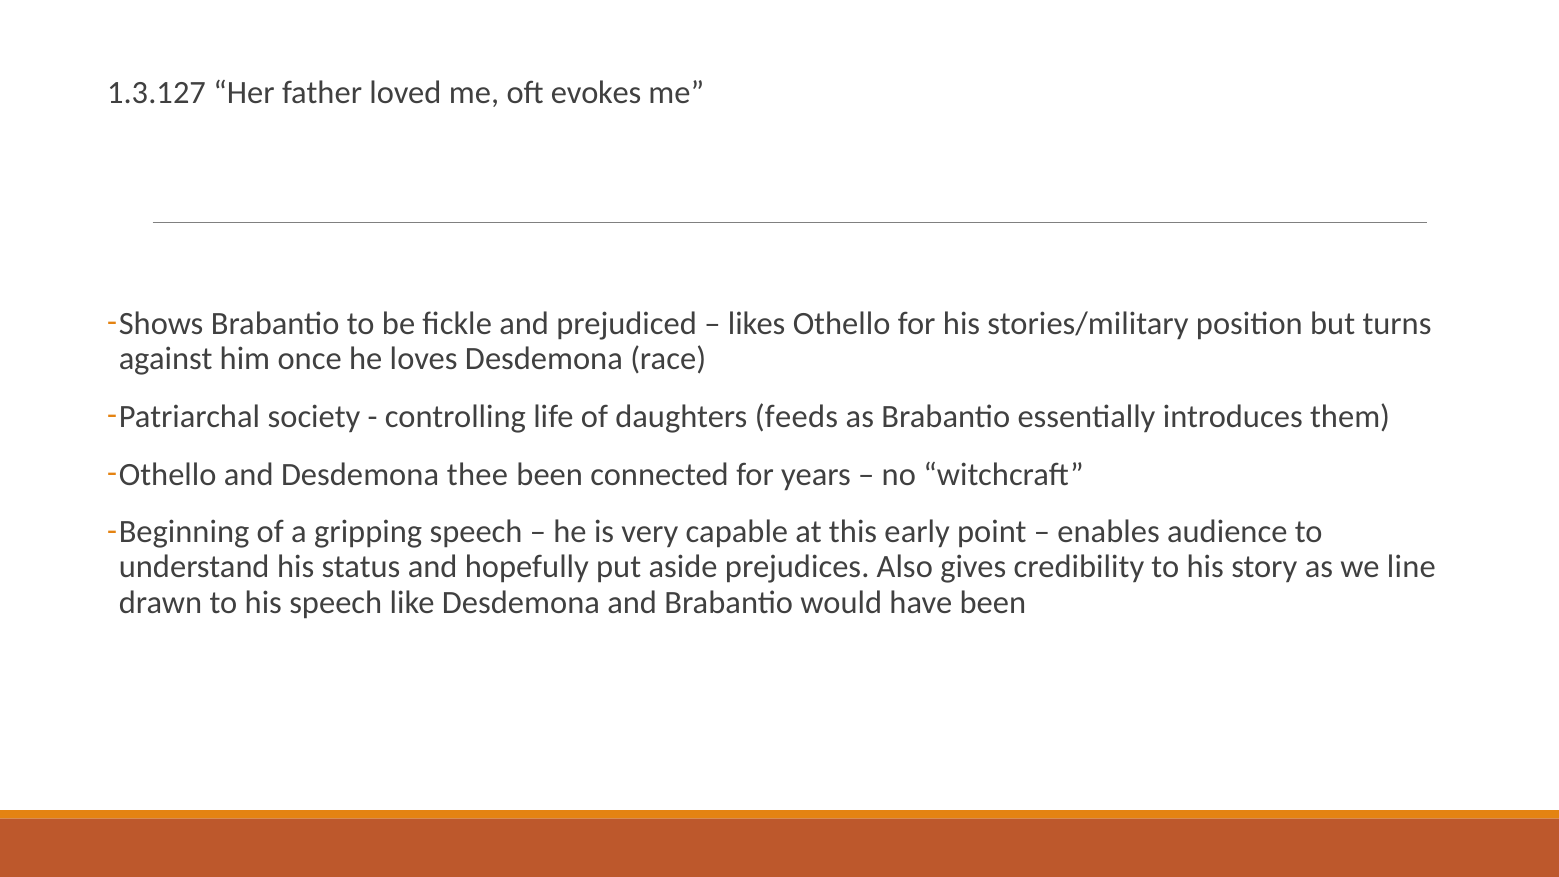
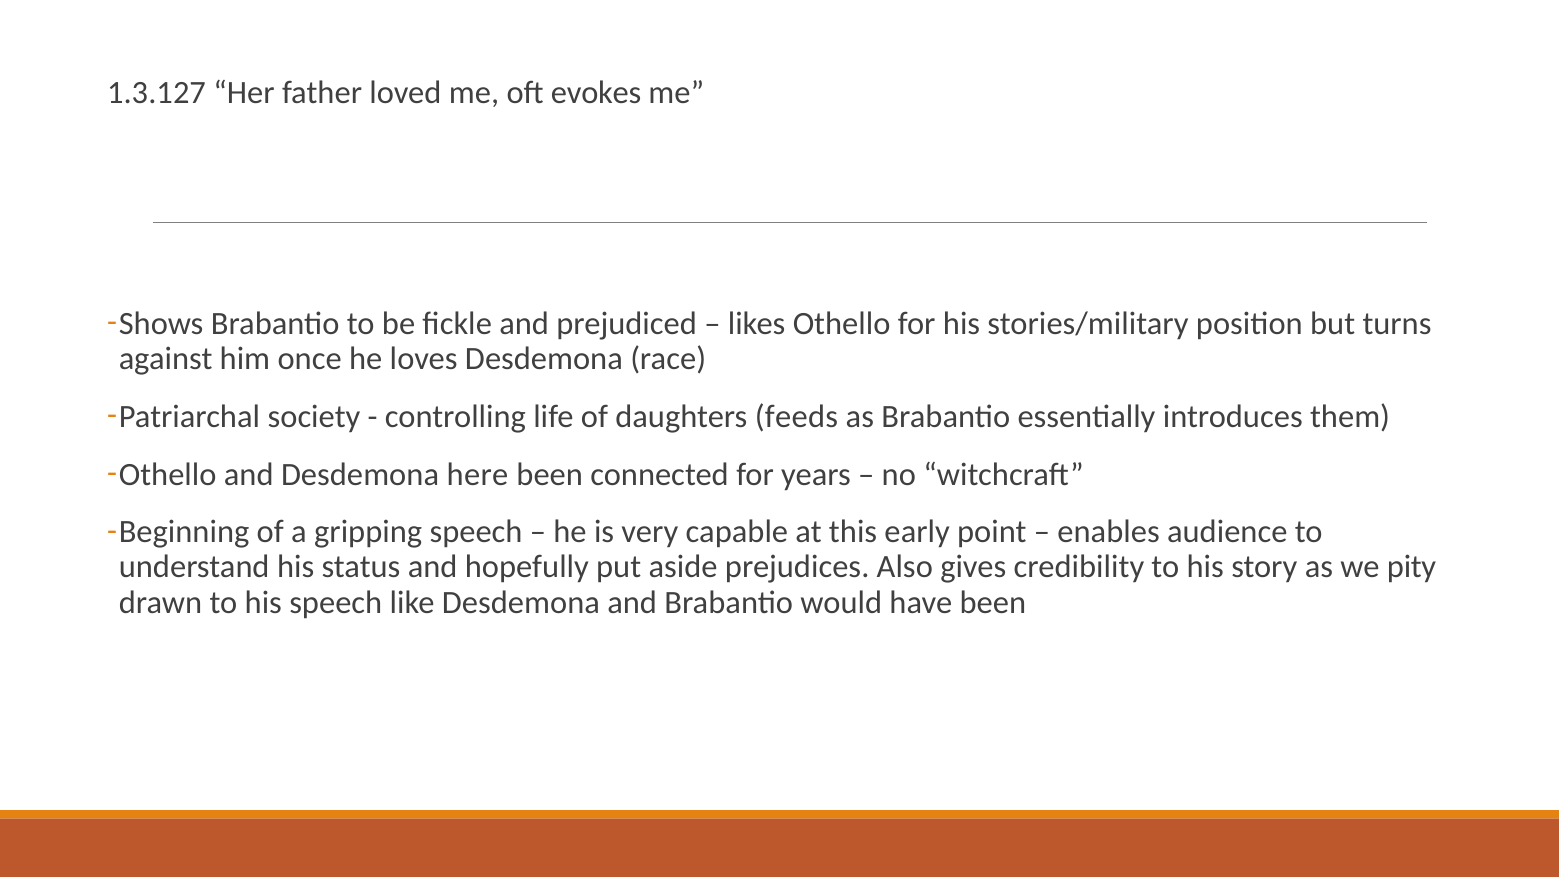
thee: thee -> here
line: line -> pity
